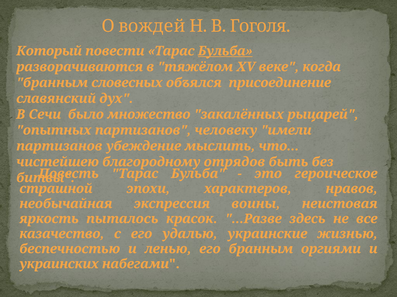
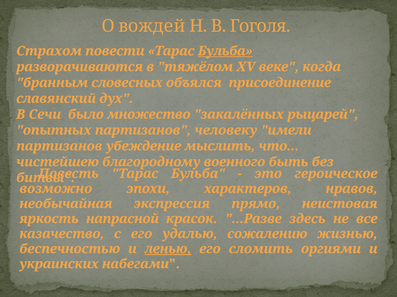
Который: Который -> Страхом
отрядов: отрядов -> военного
страшной: страшной -> возможно
воины: воины -> прямо
пыталось: пыталось -> напрасной
украинские: украинские -> сожалению
ленью underline: none -> present
его бранным: бранным -> сломить
